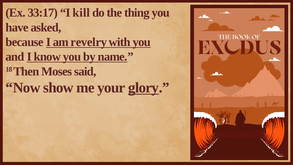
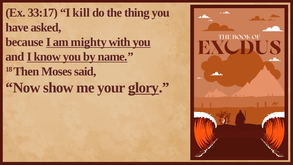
revelry: revelry -> mighty
